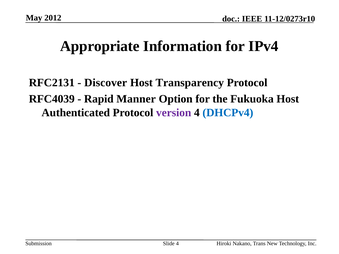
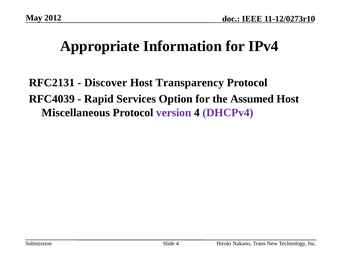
Manner: Manner -> Services
Fukuoka: Fukuoka -> Assumed
Authenticated: Authenticated -> Miscellaneous
DHCPv4 colour: blue -> purple
